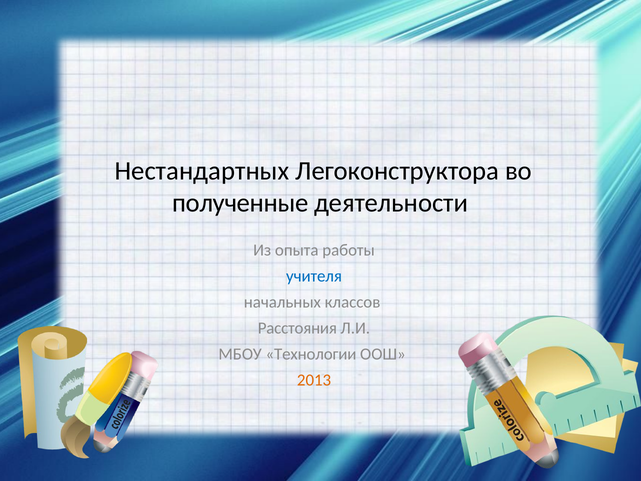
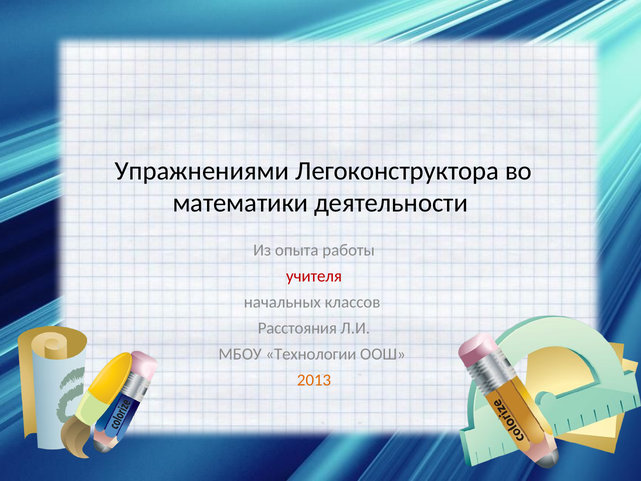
Нестандартных: Нестандартных -> Упражнениями
полученные: полученные -> математики
учителя colour: blue -> red
